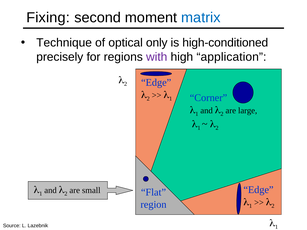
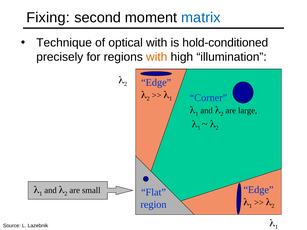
optical only: only -> with
high-conditioned: high-conditioned -> hold-conditioned
with at (157, 57) colour: purple -> orange
application: application -> illumination
